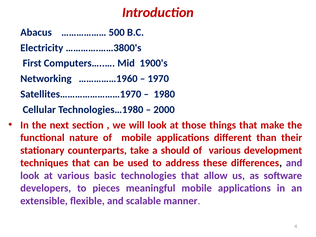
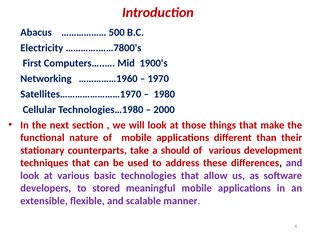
………….……3800's: ………….……3800's -> ………….……7800's
pieces: pieces -> stored
